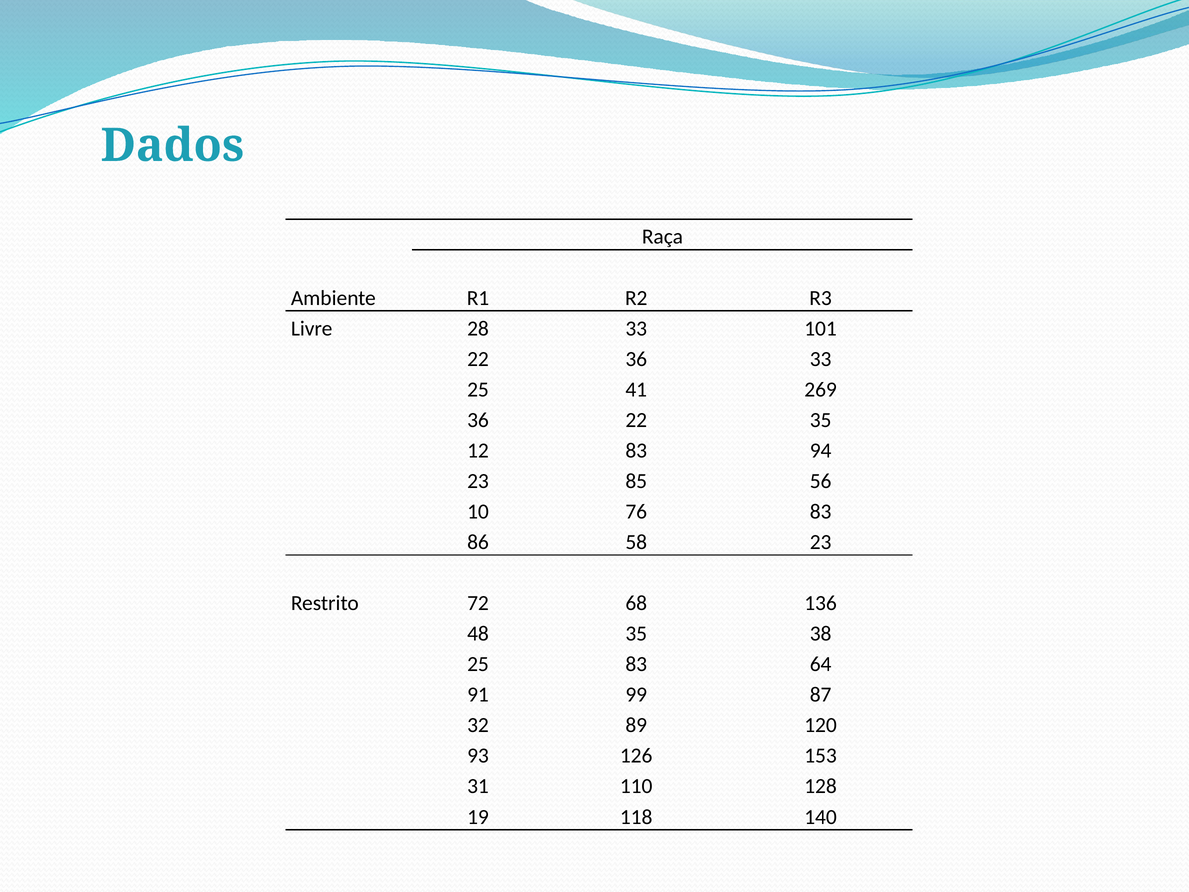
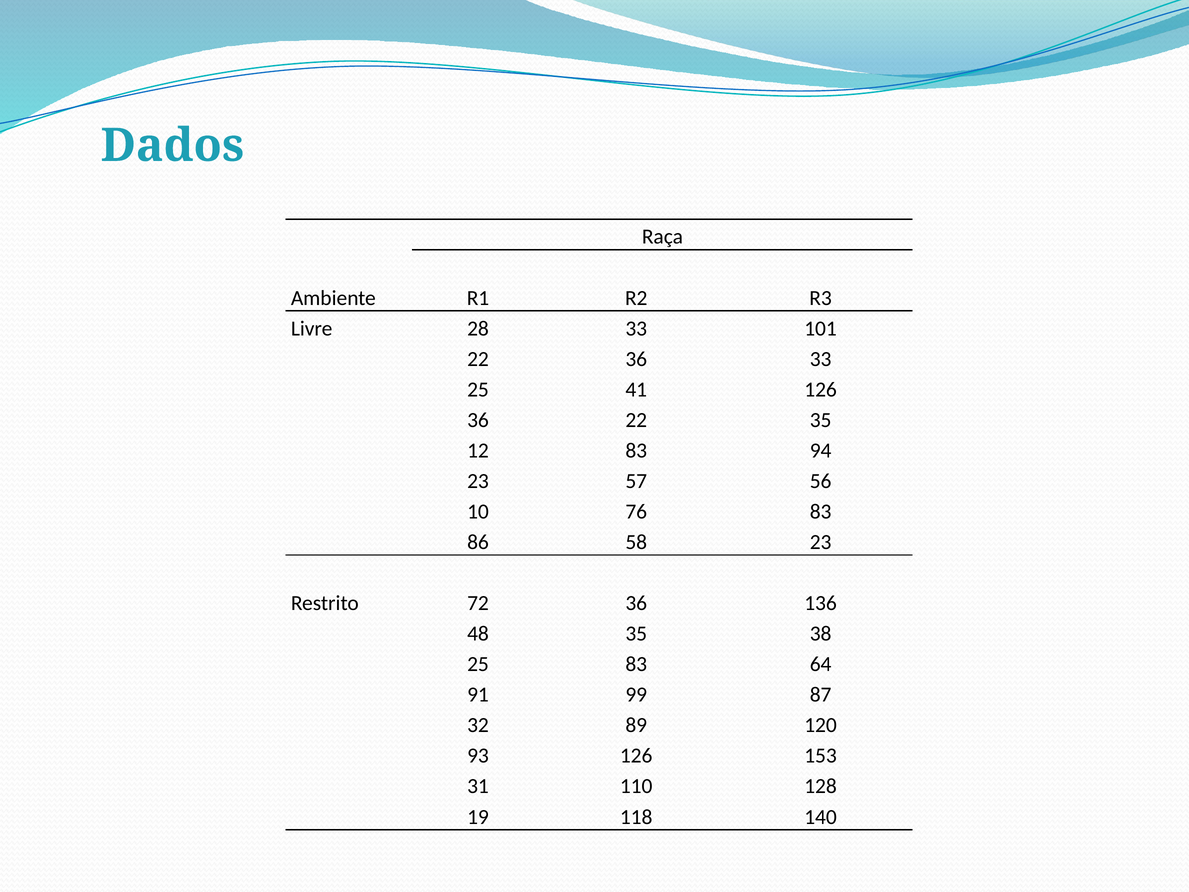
41 269: 269 -> 126
85: 85 -> 57
72 68: 68 -> 36
